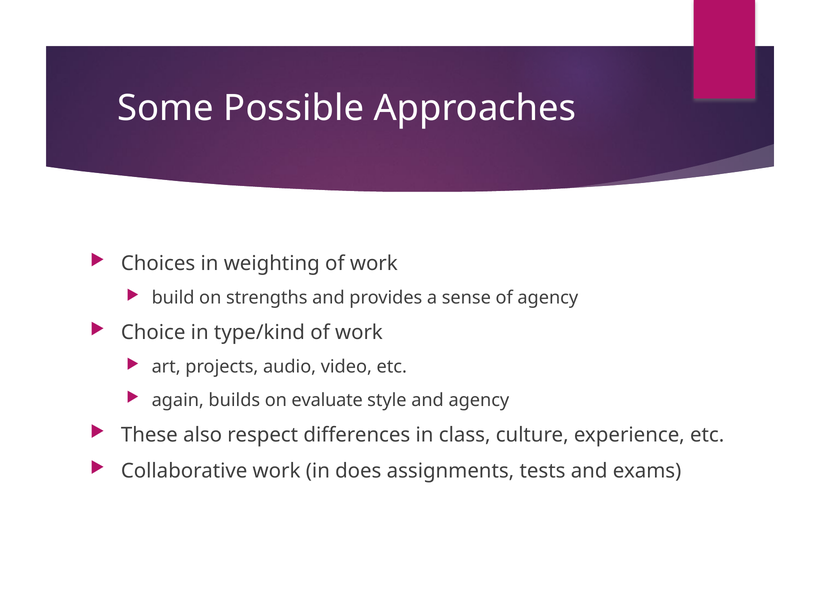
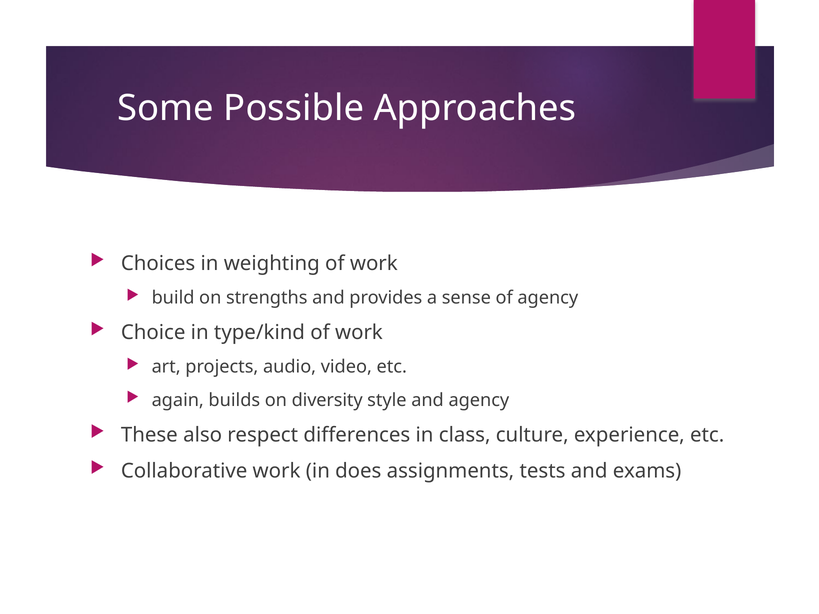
evaluate: evaluate -> diversity
